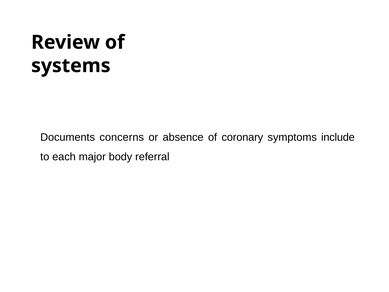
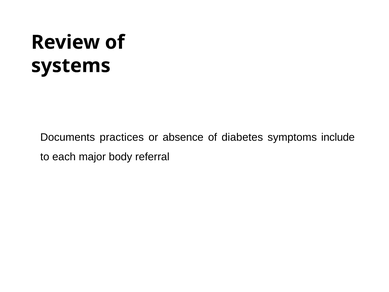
concerns: concerns -> practices
coronary: coronary -> diabetes
